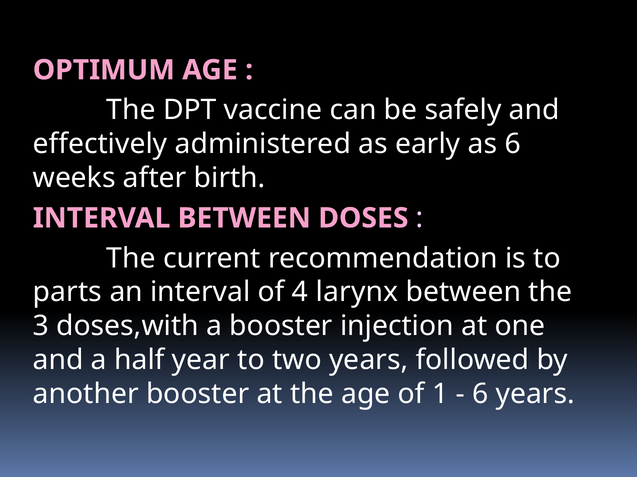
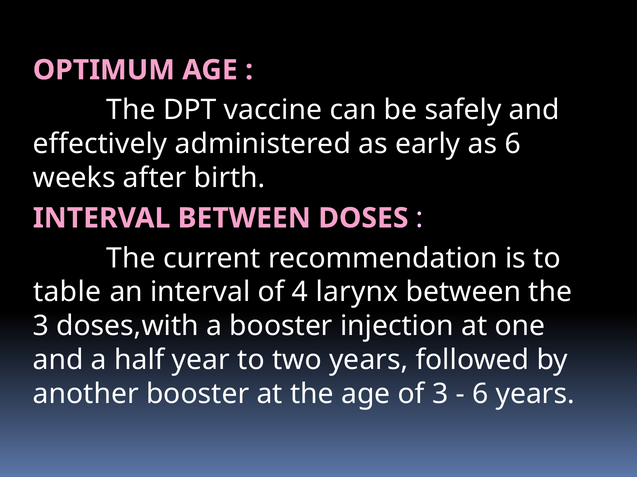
parts: parts -> table
of 1: 1 -> 3
